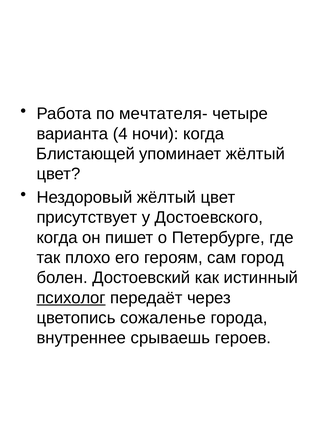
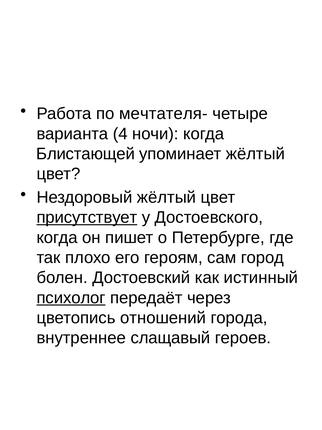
присутствует underline: none -> present
сожаленье: сожаленье -> отношений
срываешь: срываешь -> слащавый
